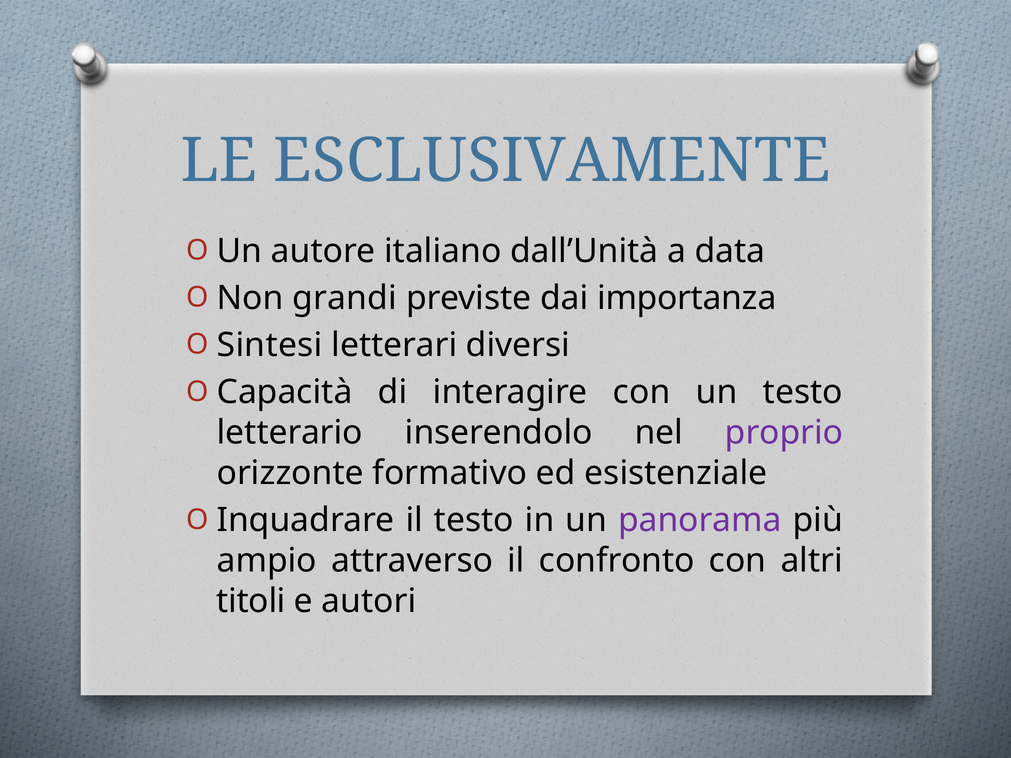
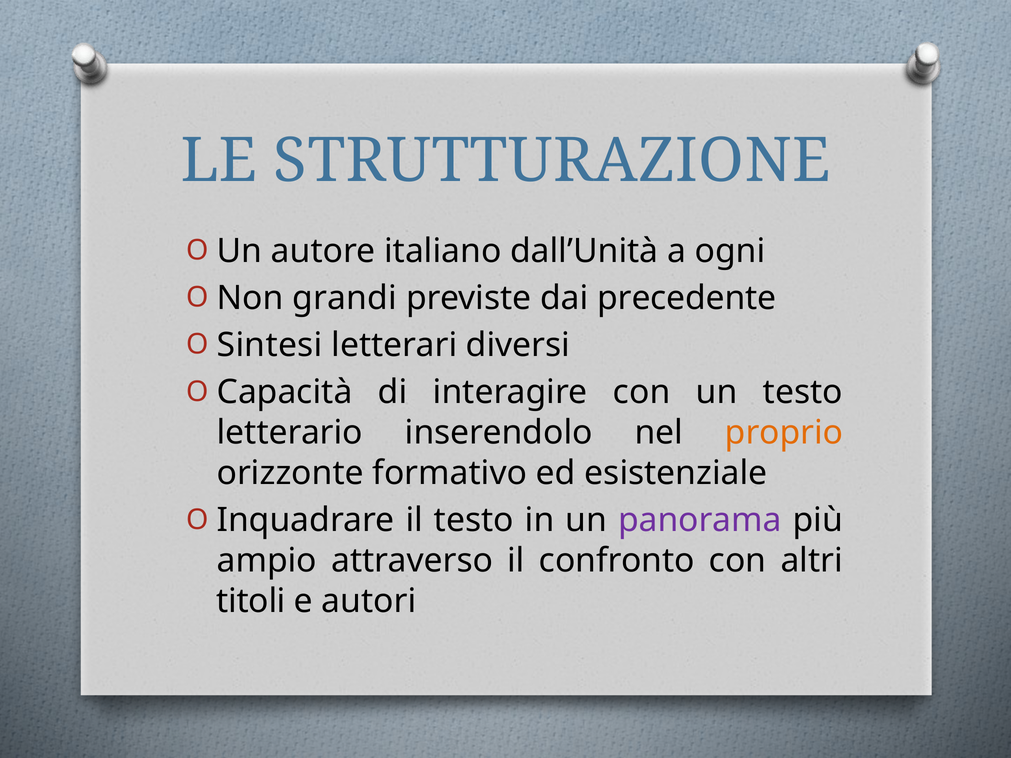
ESCLUSIVAMENTE: ESCLUSIVAMENTE -> STRUTTURAZIONE
data: data -> ogni
importanza: importanza -> precedente
proprio colour: purple -> orange
